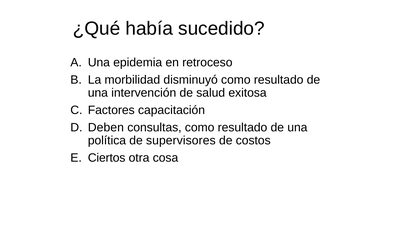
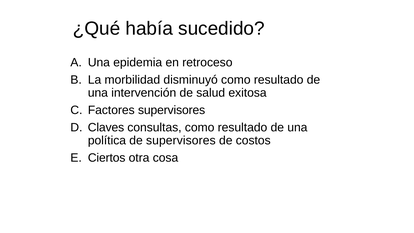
Factores capacitación: capacitación -> supervisores
Deben: Deben -> Claves
